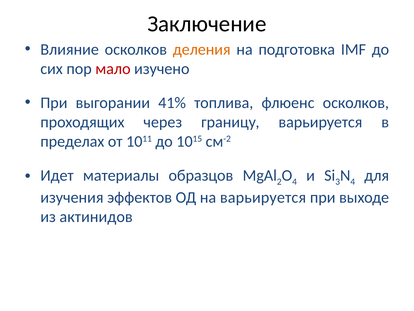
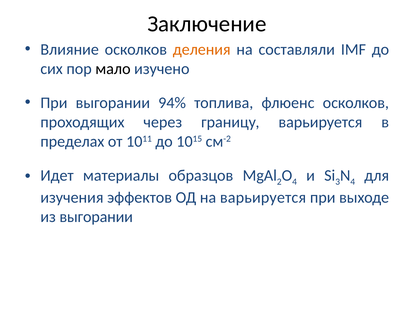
подготовка: подготовка -> составляли
мало colour: red -> black
41%: 41% -> 94%
из актинидов: актинидов -> выгорании
